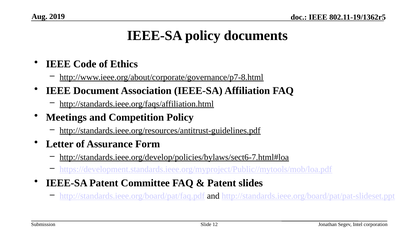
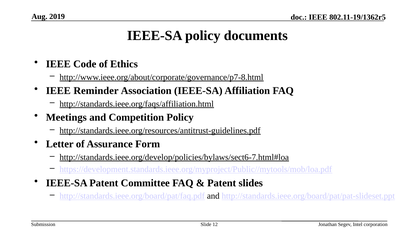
Document: Document -> Reminder
